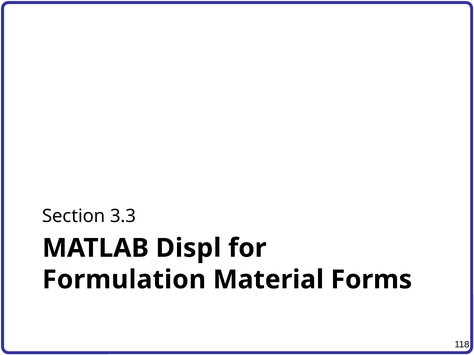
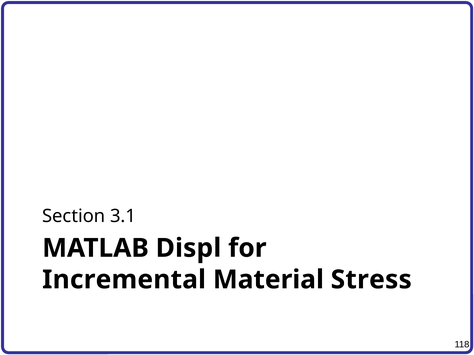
3.3: 3.3 -> 3.1
Formulation: Formulation -> Incremental
Forms: Forms -> Stress
